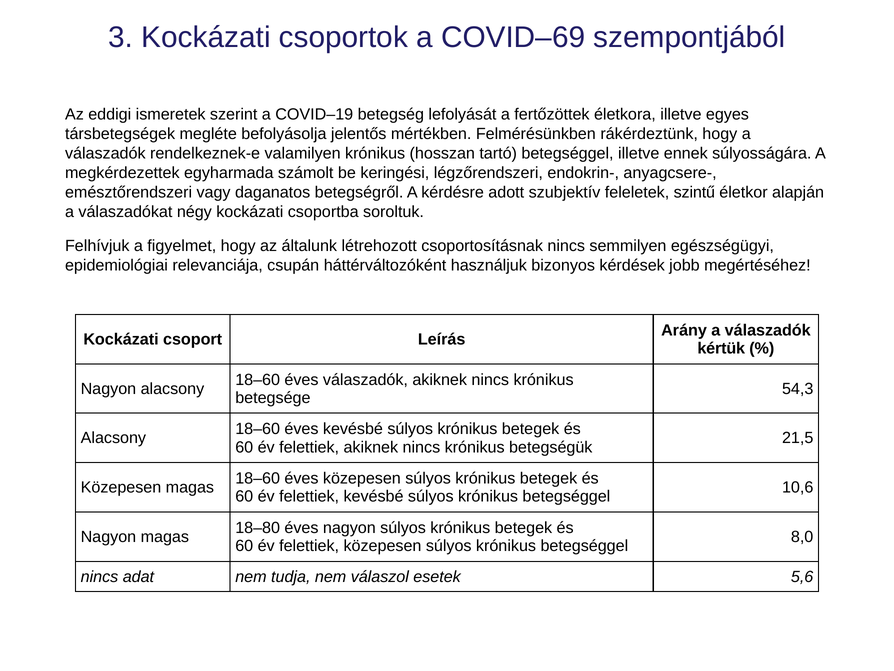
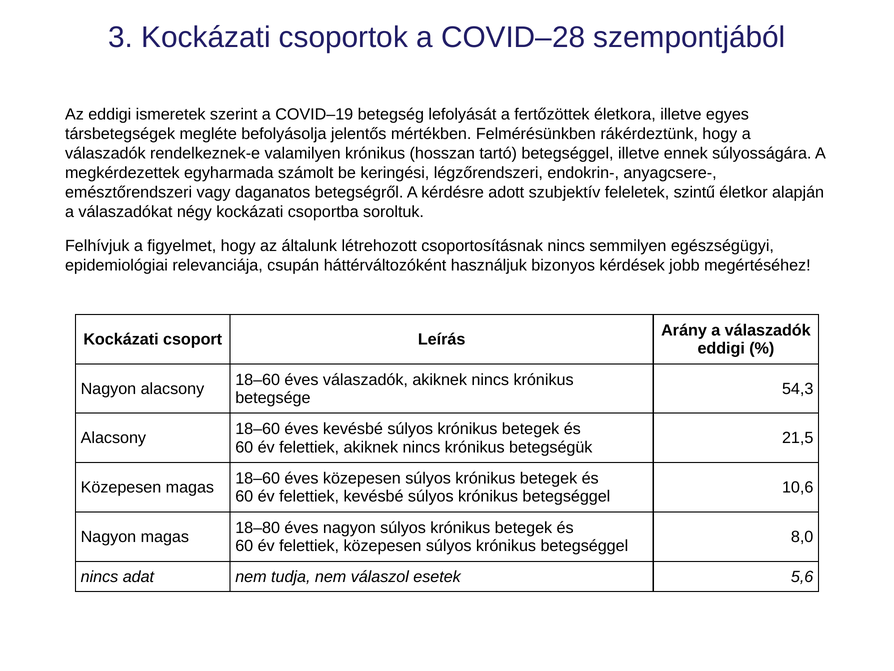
COVID–69: COVID–69 -> COVID–28
kértük at (721, 348): kértük -> eddigi
